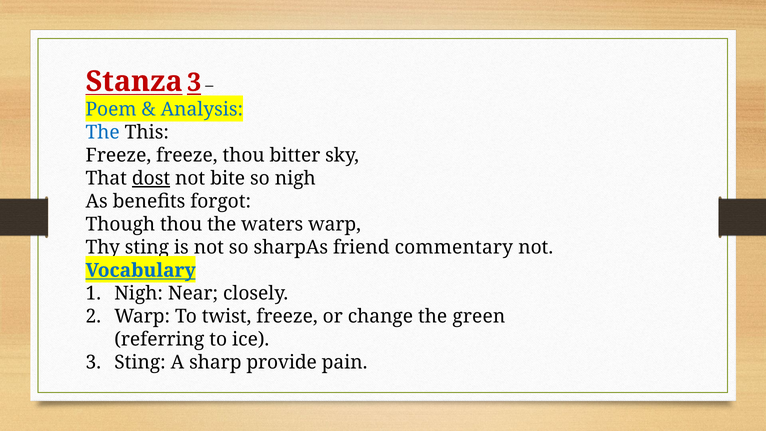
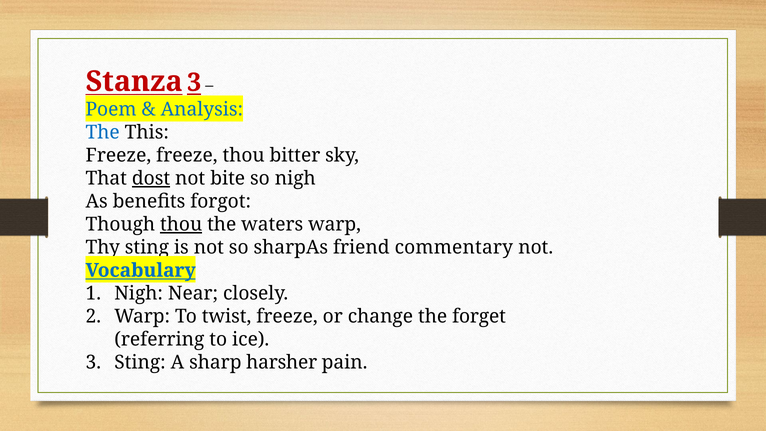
thou at (181, 224) underline: none -> present
green: green -> forget
provide: provide -> harsher
